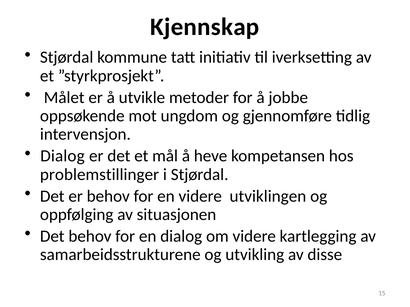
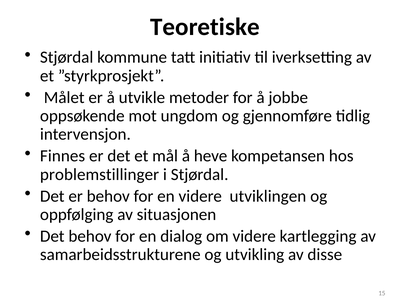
Kjennskap: Kjennskap -> Teoretiske
Dialog at (63, 156): Dialog -> Finnes
